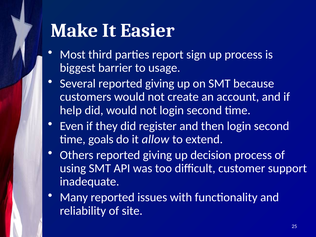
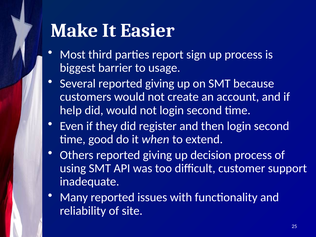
goals: goals -> good
allow: allow -> when
